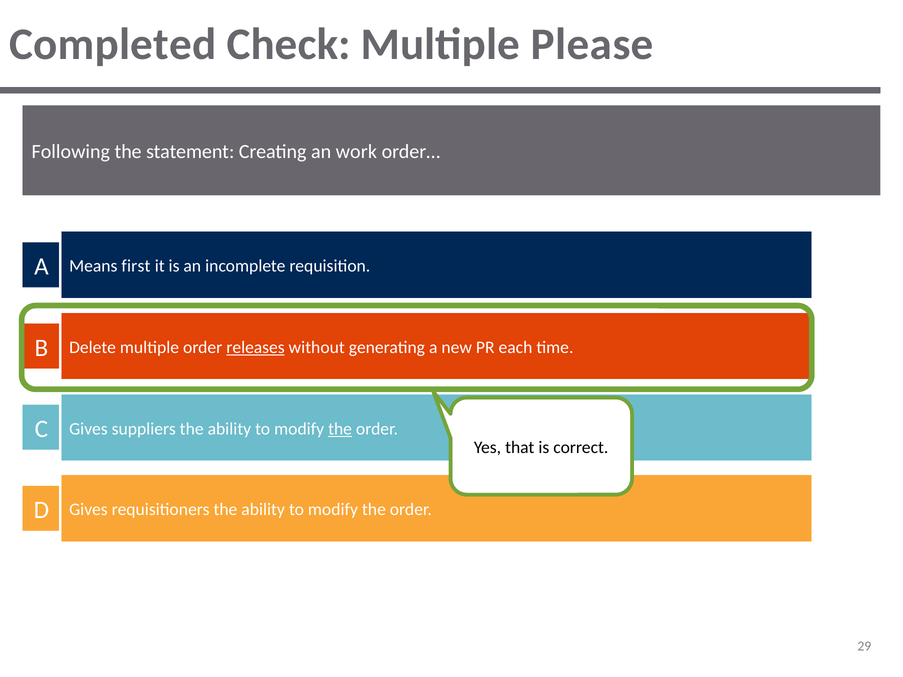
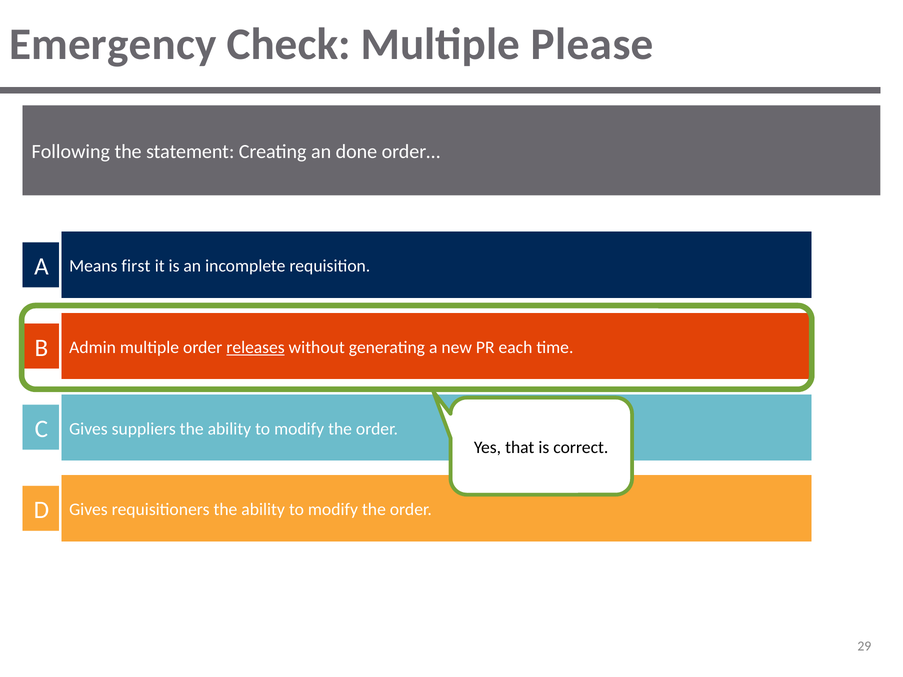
Completed: Completed -> Emergency
work: work -> done
Delete: Delete -> Admin
the at (340, 429) underline: present -> none
